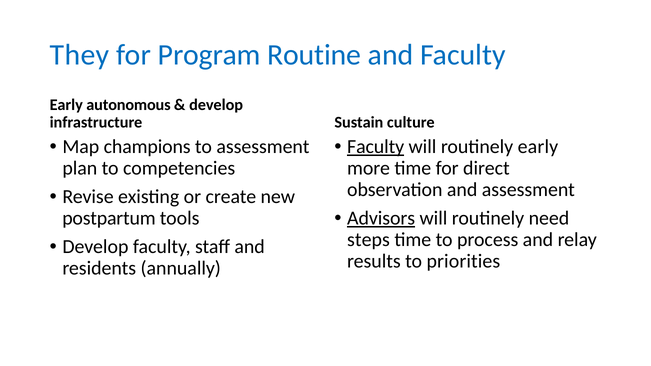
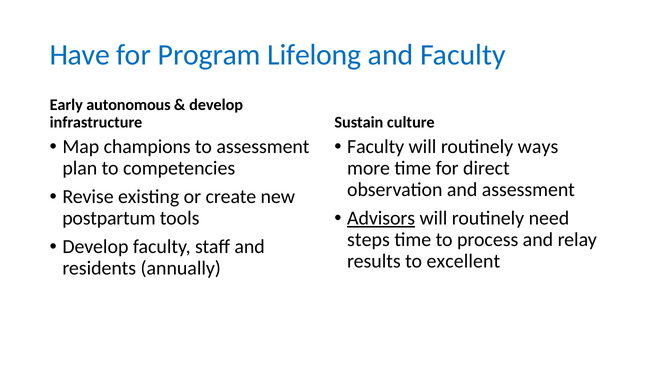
They: They -> Have
Routine: Routine -> Lifelong
Faculty at (376, 147) underline: present -> none
routinely early: early -> ways
priorities: priorities -> excellent
